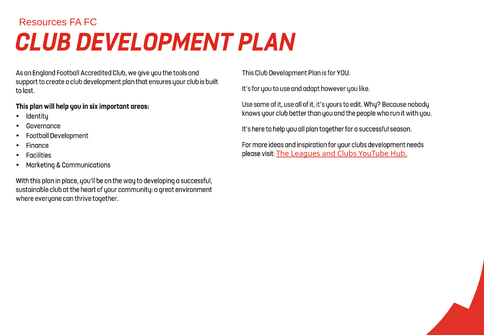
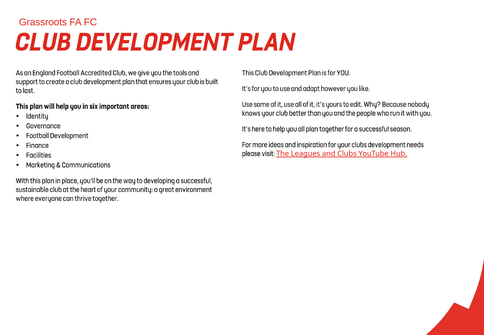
Resources: Resources -> Grassroots
